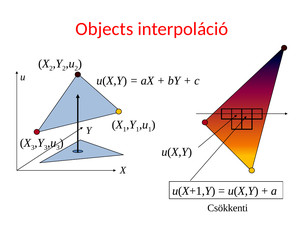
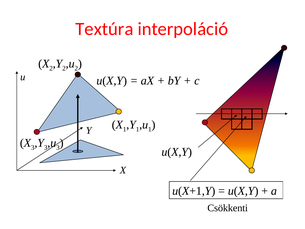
Objects: Objects -> Textúra
